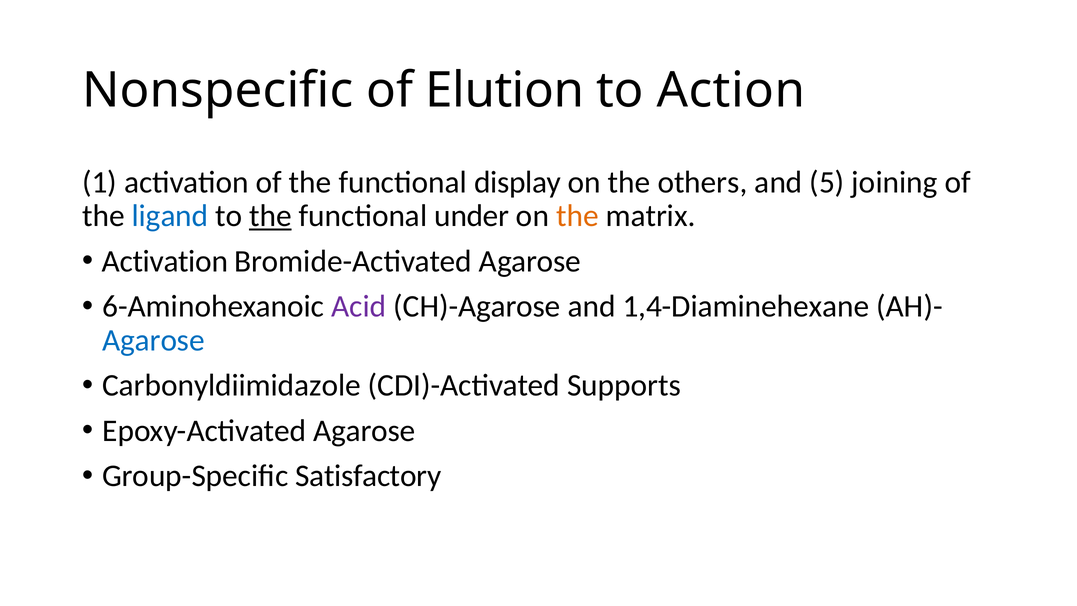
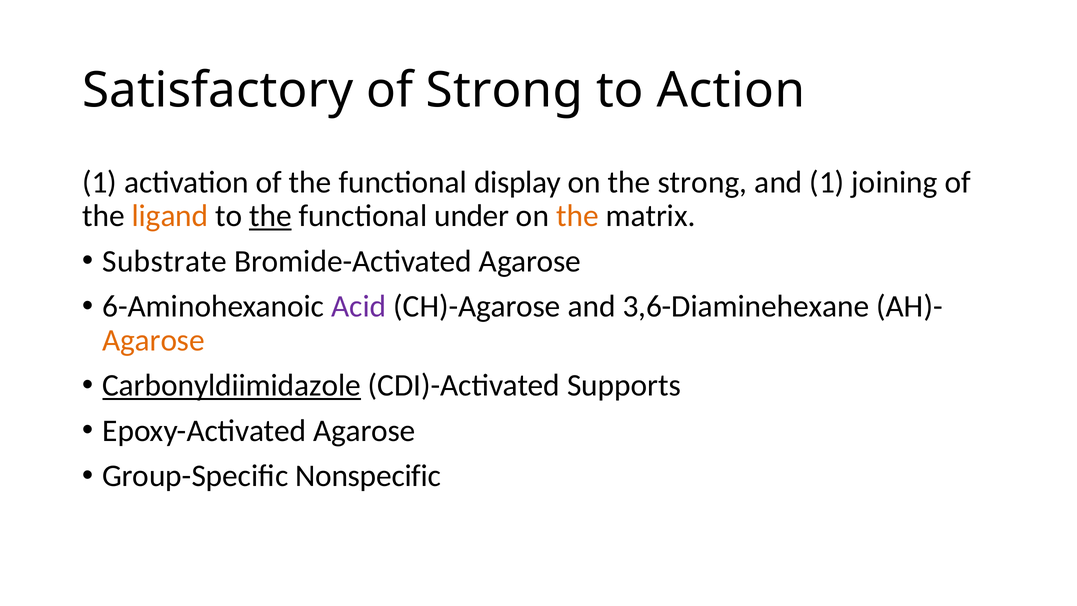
Nonspecific: Nonspecific -> Satisfactory
of Elution: Elution -> Strong
the others: others -> strong
and 5: 5 -> 1
ligand colour: blue -> orange
Activation at (165, 261): Activation -> Substrate
1,4-Diaminehexane: 1,4-Diaminehexane -> 3,6-Diaminehexane
Agarose at (153, 340) colour: blue -> orange
Carbonyldiimidazole underline: none -> present
Satisfactory: Satisfactory -> Nonspecific
